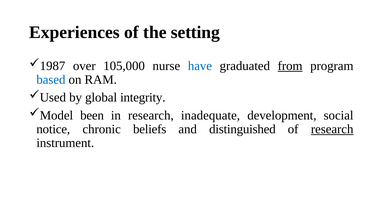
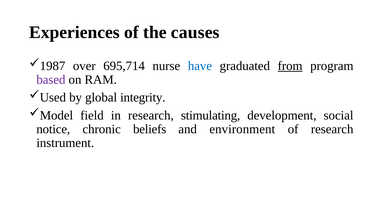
setting: setting -> causes
105,000: 105,000 -> 695,714
based colour: blue -> purple
been: been -> field
inadequate: inadequate -> stimulating
distinguished: distinguished -> environment
research at (332, 129) underline: present -> none
